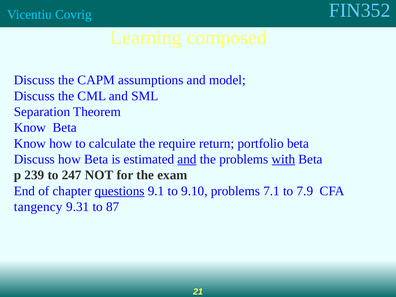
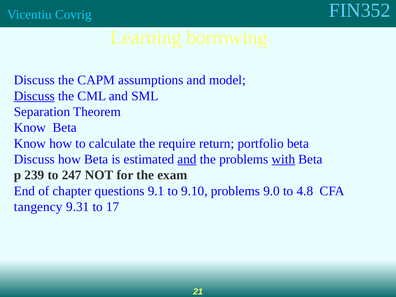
composed: composed -> borrowing
Discuss at (34, 96) underline: none -> present
questions underline: present -> none
7.1: 7.1 -> 9.0
7.9: 7.9 -> 4.8
87: 87 -> 17
